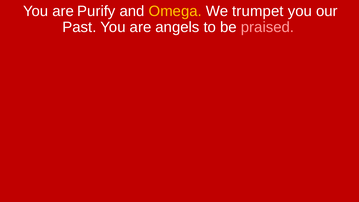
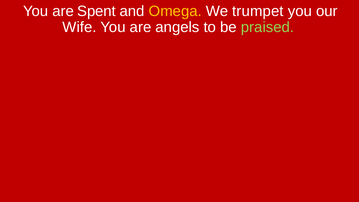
Purify: Purify -> Spent
Past: Past -> Wife
praised colour: pink -> light green
